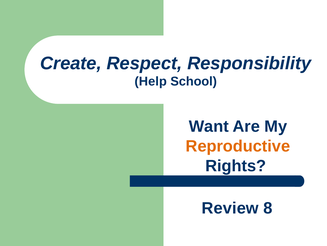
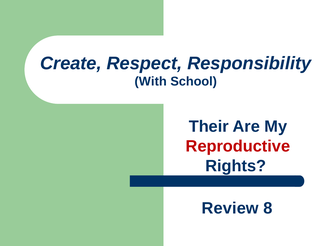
Help: Help -> With
Want: Want -> Their
Reproductive colour: orange -> red
